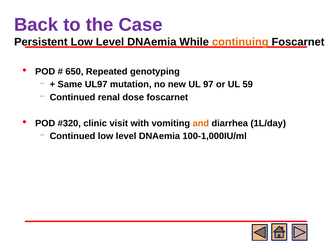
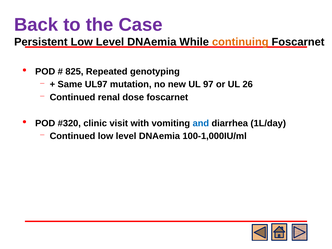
650: 650 -> 825
59: 59 -> 26
and colour: orange -> blue
